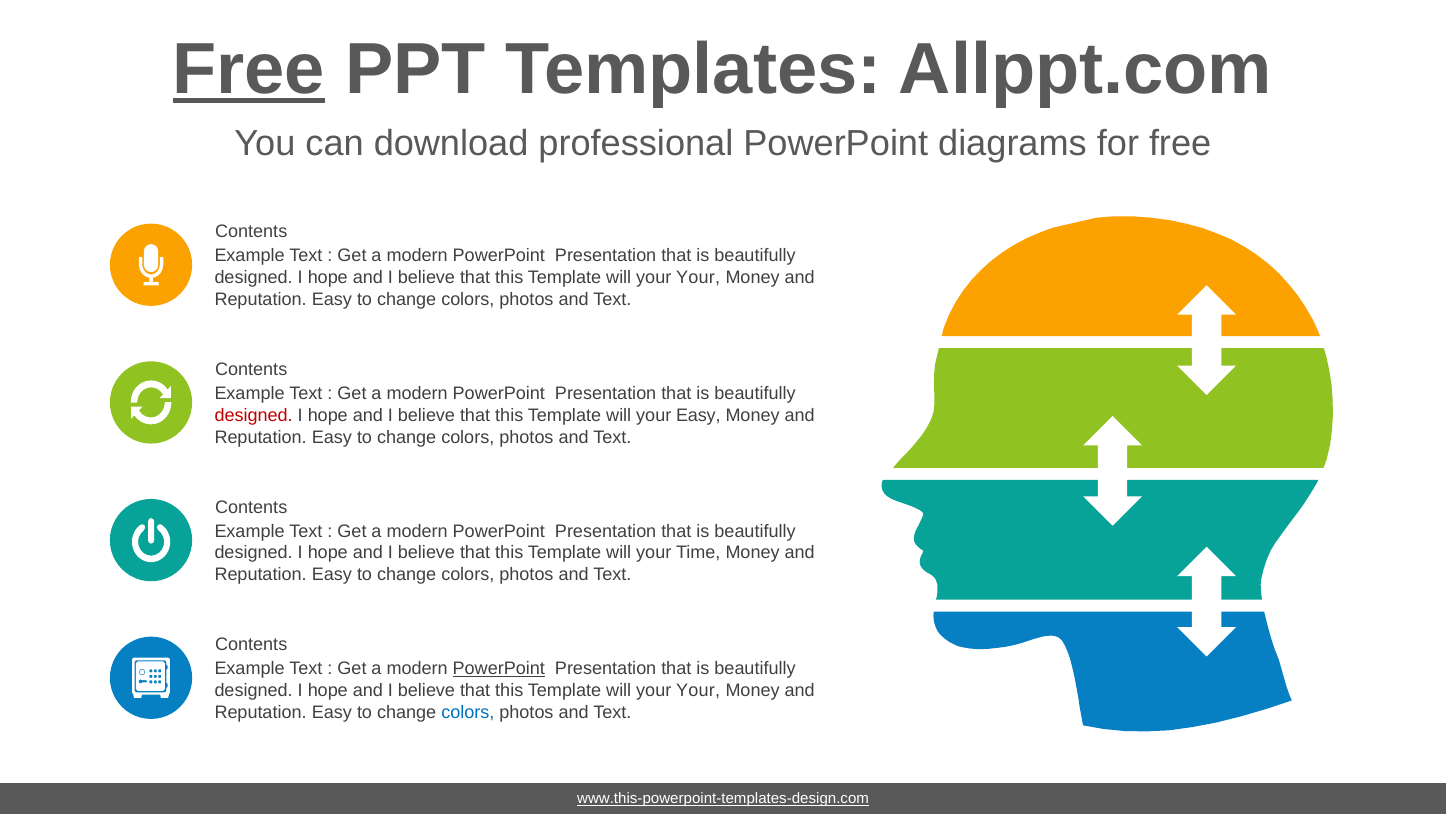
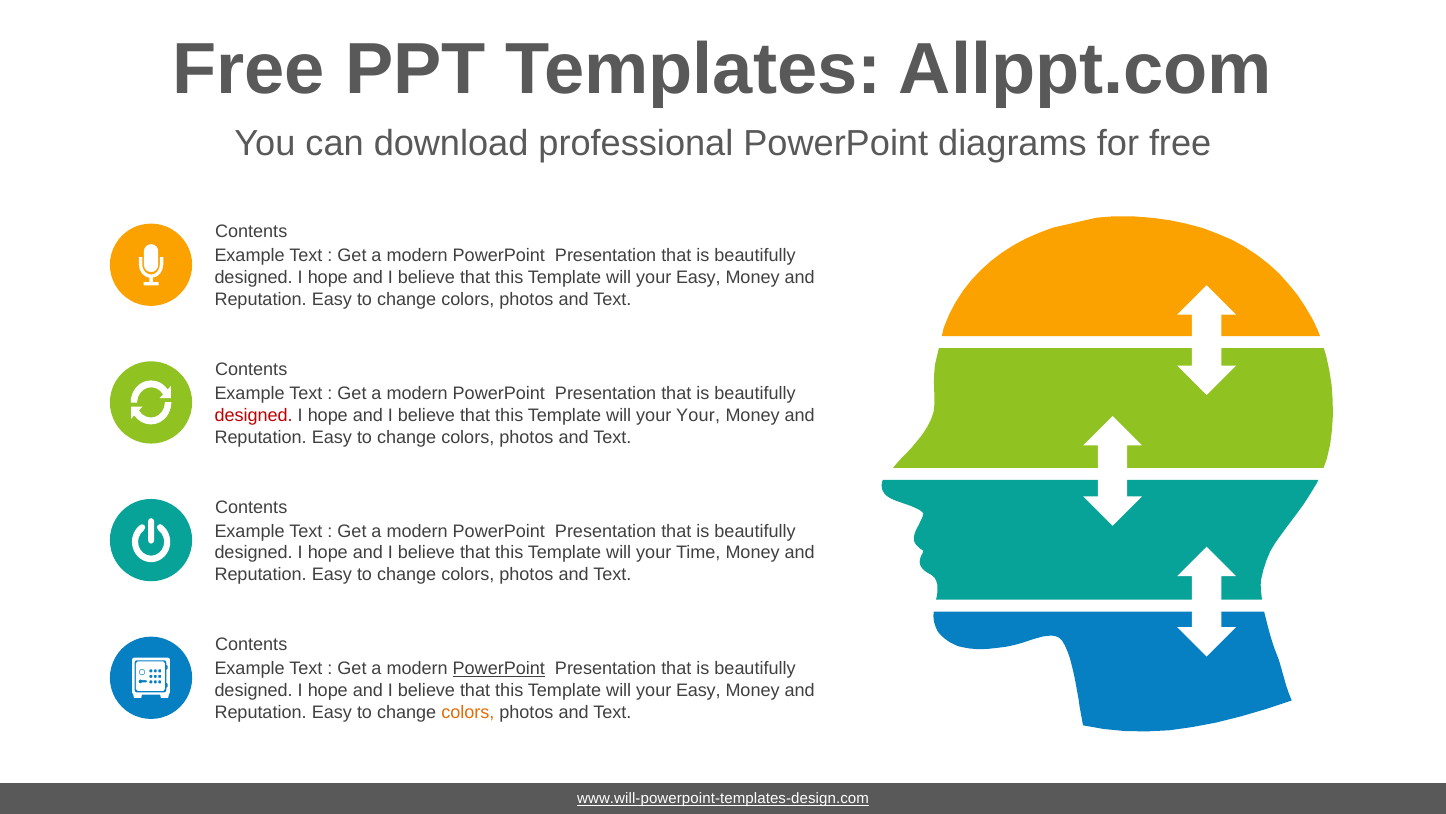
Free at (249, 69) underline: present -> none
Your at (698, 277): Your -> Easy
your Easy: Easy -> Your
Your at (698, 690): Your -> Easy
colors at (468, 712) colour: blue -> orange
www.this-powerpoint-templates-design.com: www.this-powerpoint-templates-design.com -> www.will-powerpoint-templates-design.com
